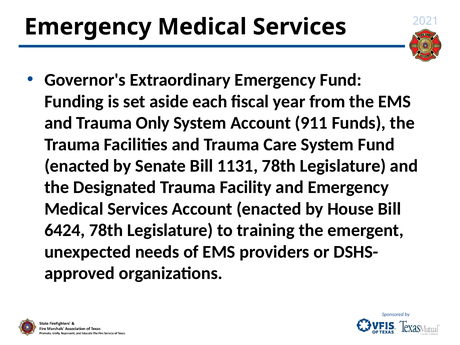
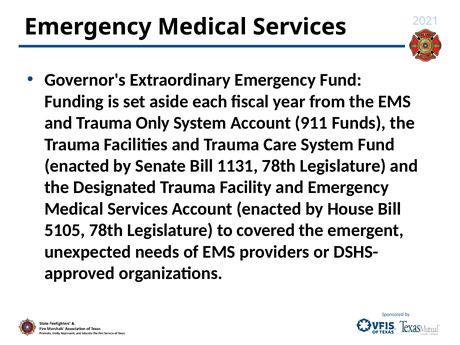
6424: 6424 -> 5105
training: training -> covered
